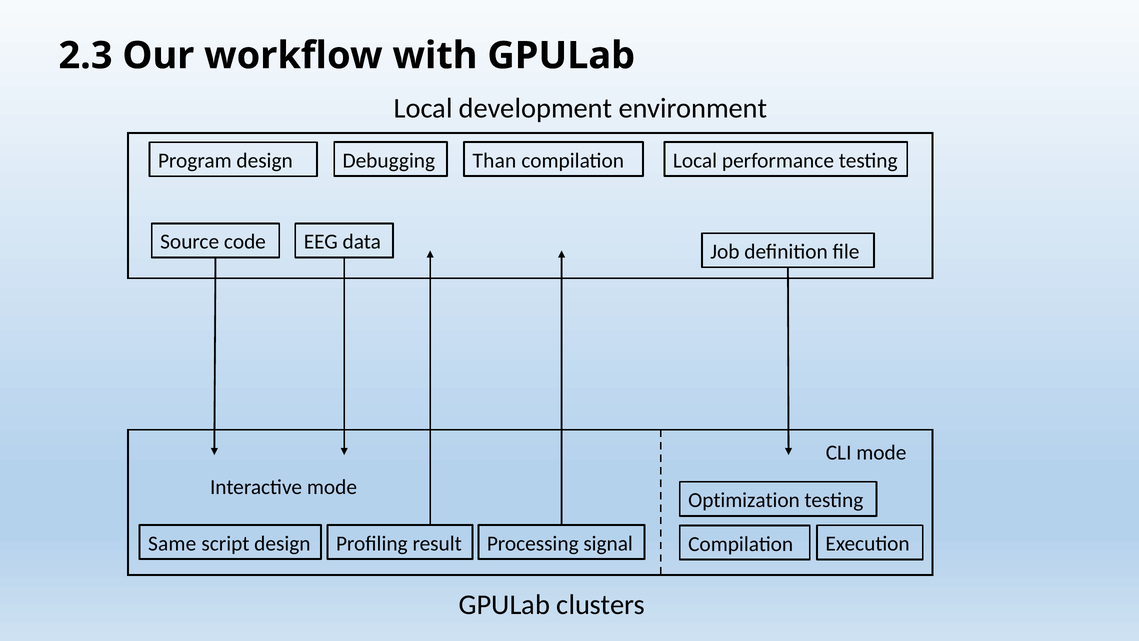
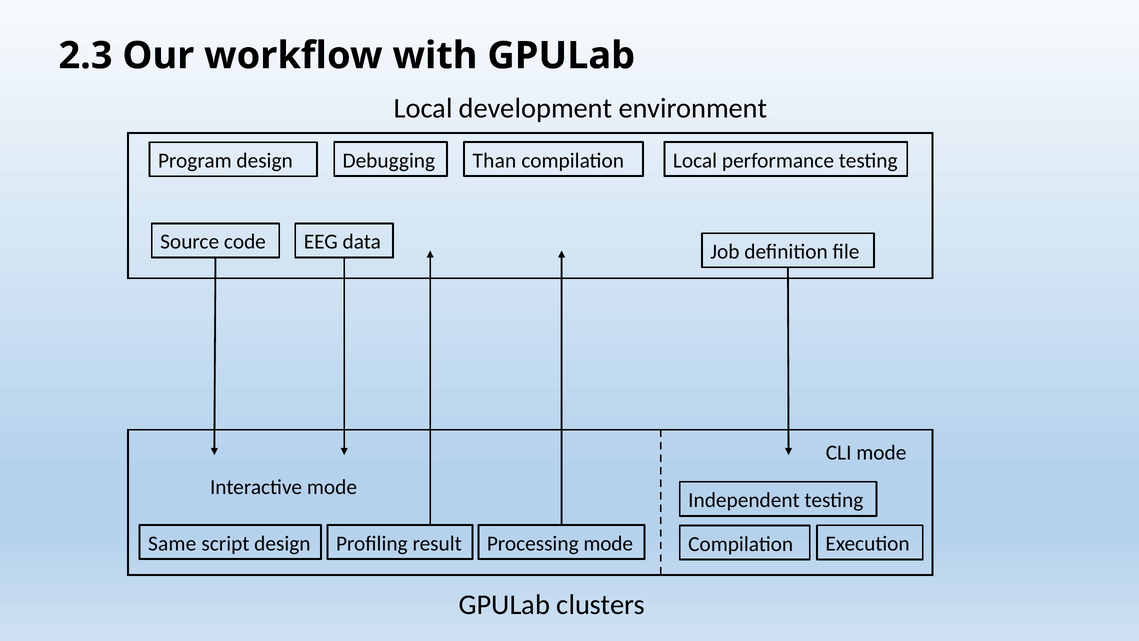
Optimization: Optimization -> Independent
Processing signal: signal -> mode
